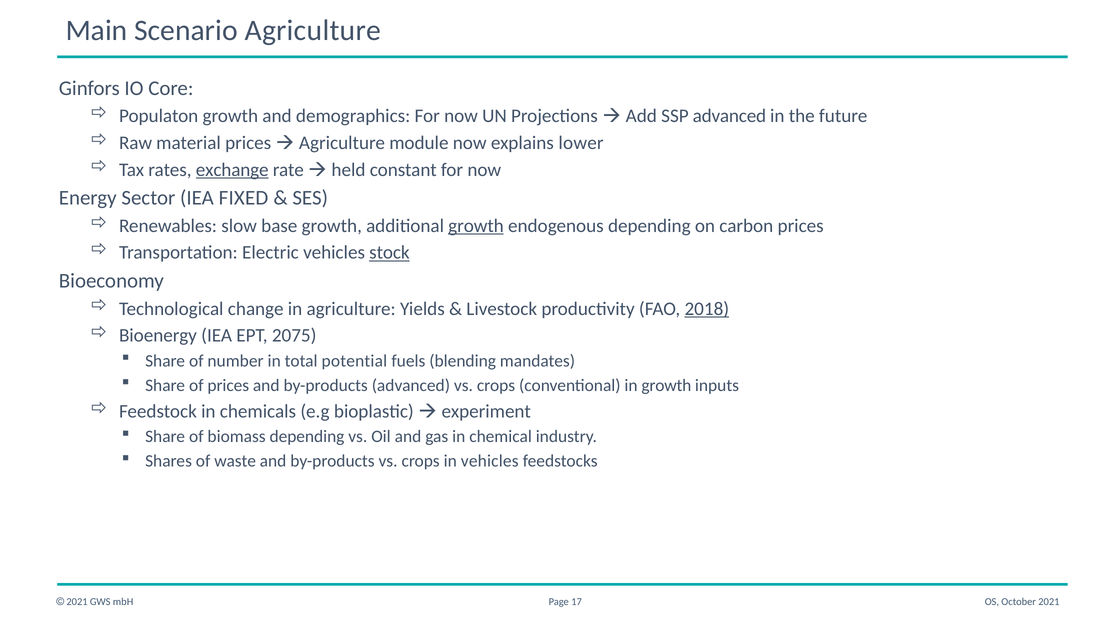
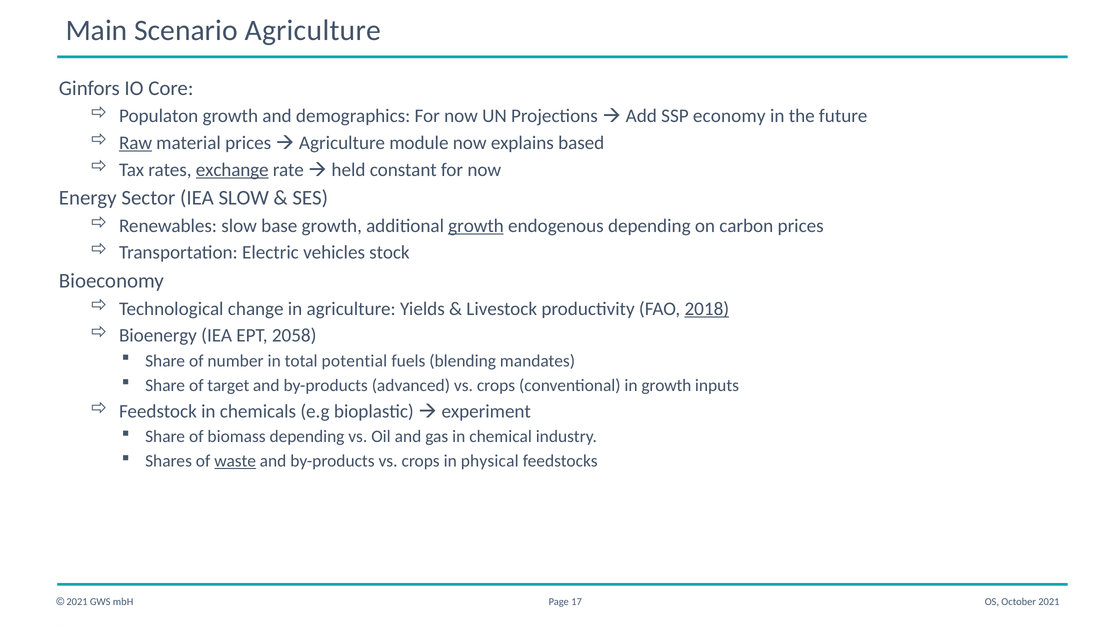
SSP advanced: advanced -> economy
Raw underline: none -> present
lower: lower -> based
IEA FIXED: FIXED -> SLOW
stock underline: present -> none
2075: 2075 -> 2058
of prices: prices -> target
waste underline: none -> present
in vehicles: vehicles -> physical
